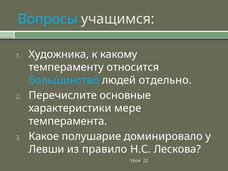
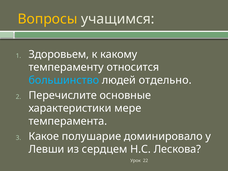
Вопросы colour: light blue -> yellow
Художника: Художника -> Здоровьем
правило: правило -> сердцем
